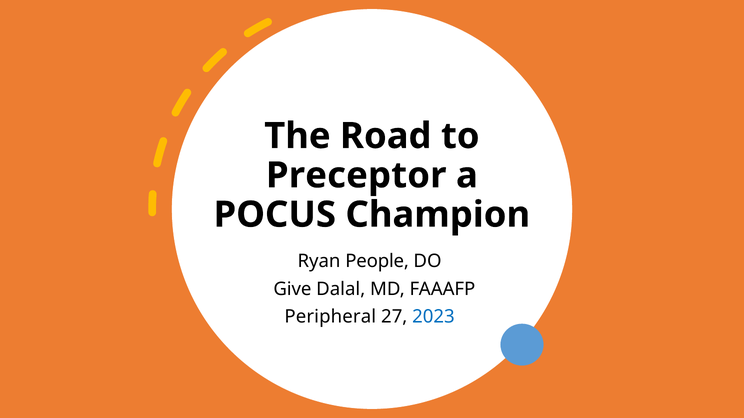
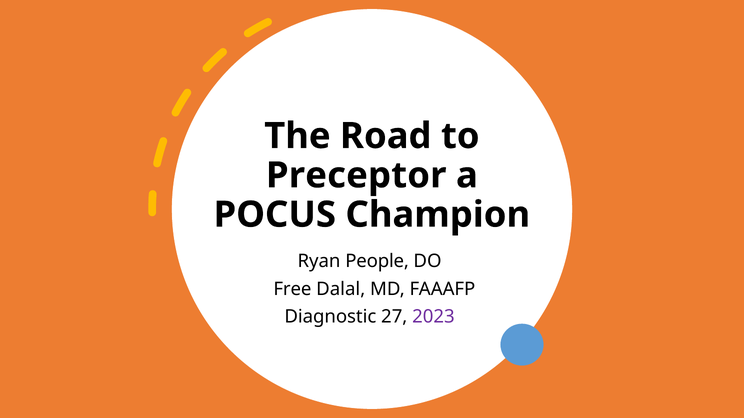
Give: Give -> Free
Peripheral: Peripheral -> Diagnostic
2023 colour: blue -> purple
